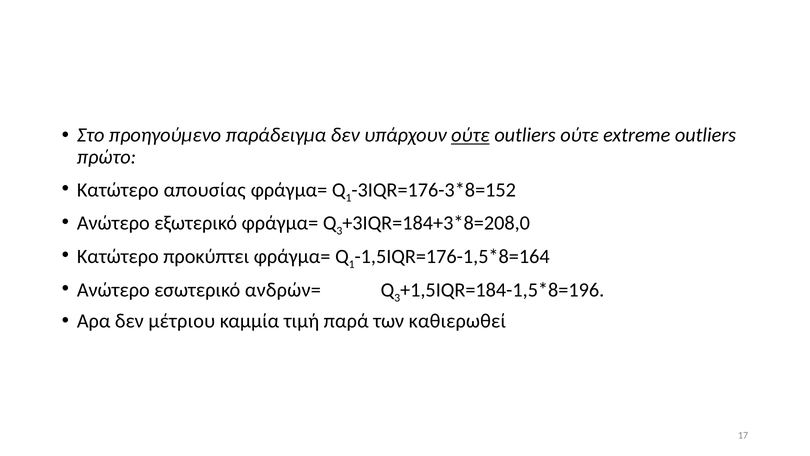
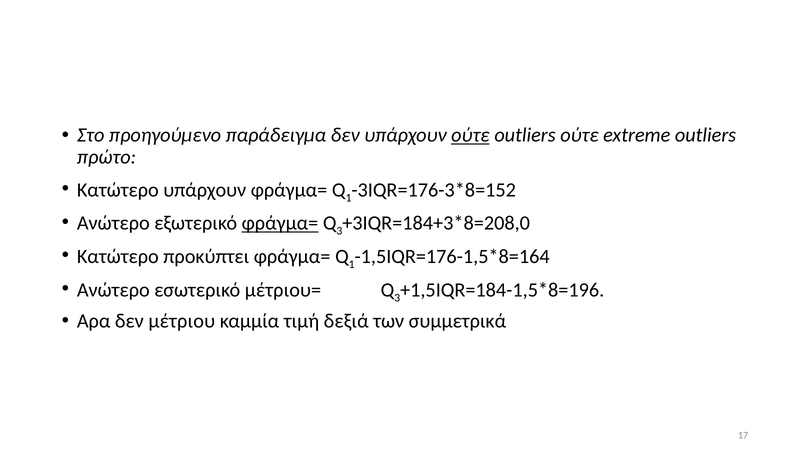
Κατώτερο απουσίας: απουσίας -> υπάρχουν
φράγμα= at (280, 223) underline: none -> present
ανδρών=: ανδρών= -> μέτριου=
παρά: παρά -> δεξιά
καθιερωθεί: καθιερωθεί -> συμμετρικά
